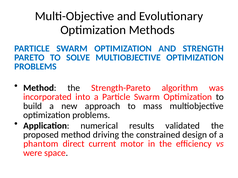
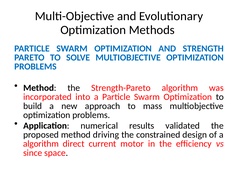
phantom at (41, 144): phantom -> algorithm
were: were -> since
